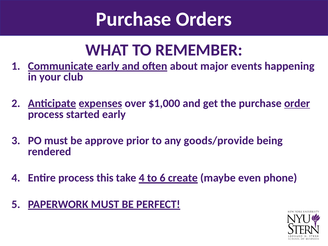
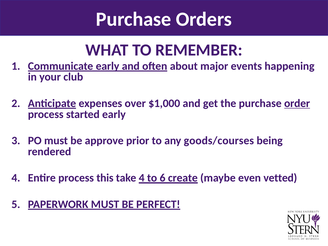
expenses underline: present -> none
goods/provide: goods/provide -> goods/courses
phone: phone -> vetted
